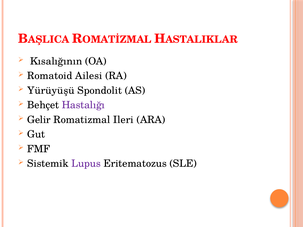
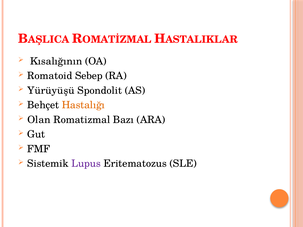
Ailesi: Ailesi -> Sebep
Hastalığı colour: purple -> orange
Gelir: Gelir -> Olan
Ileri: Ileri -> Bazı
